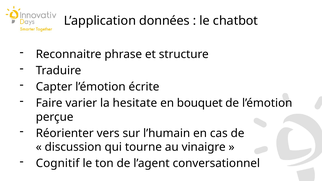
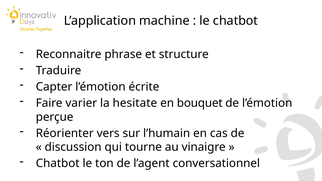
données: données -> machine
Cognitif at (58, 164): Cognitif -> Chatbot
